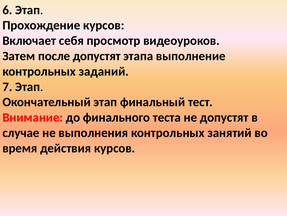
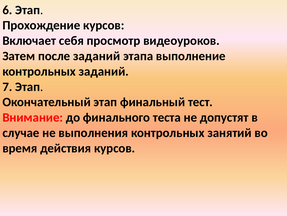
после допустят: допустят -> заданий
